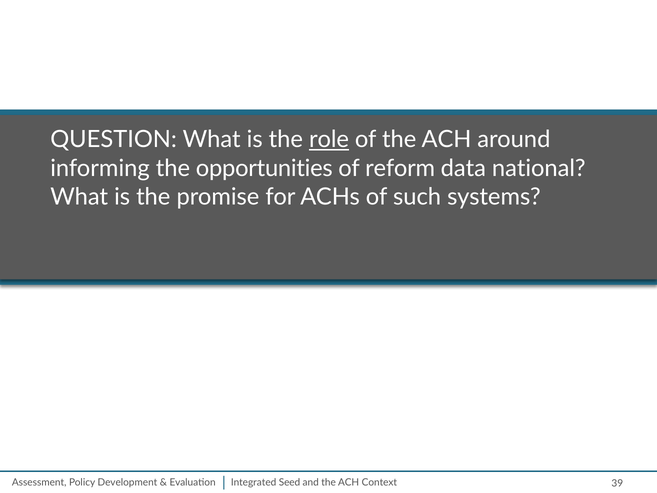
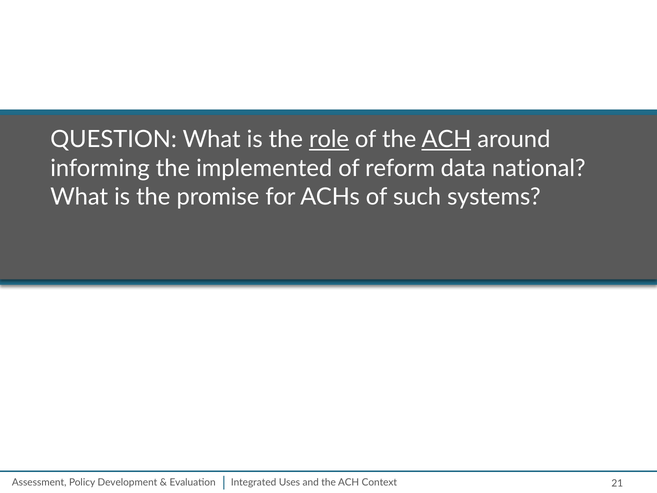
ACH at (446, 140) underline: none -> present
opportunities: opportunities -> implemented
39: 39 -> 21
Seed: Seed -> Uses
